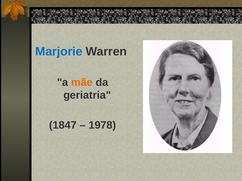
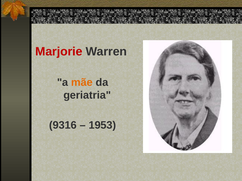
Marjorie colour: blue -> red
1847: 1847 -> 9316
1978: 1978 -> 1953
